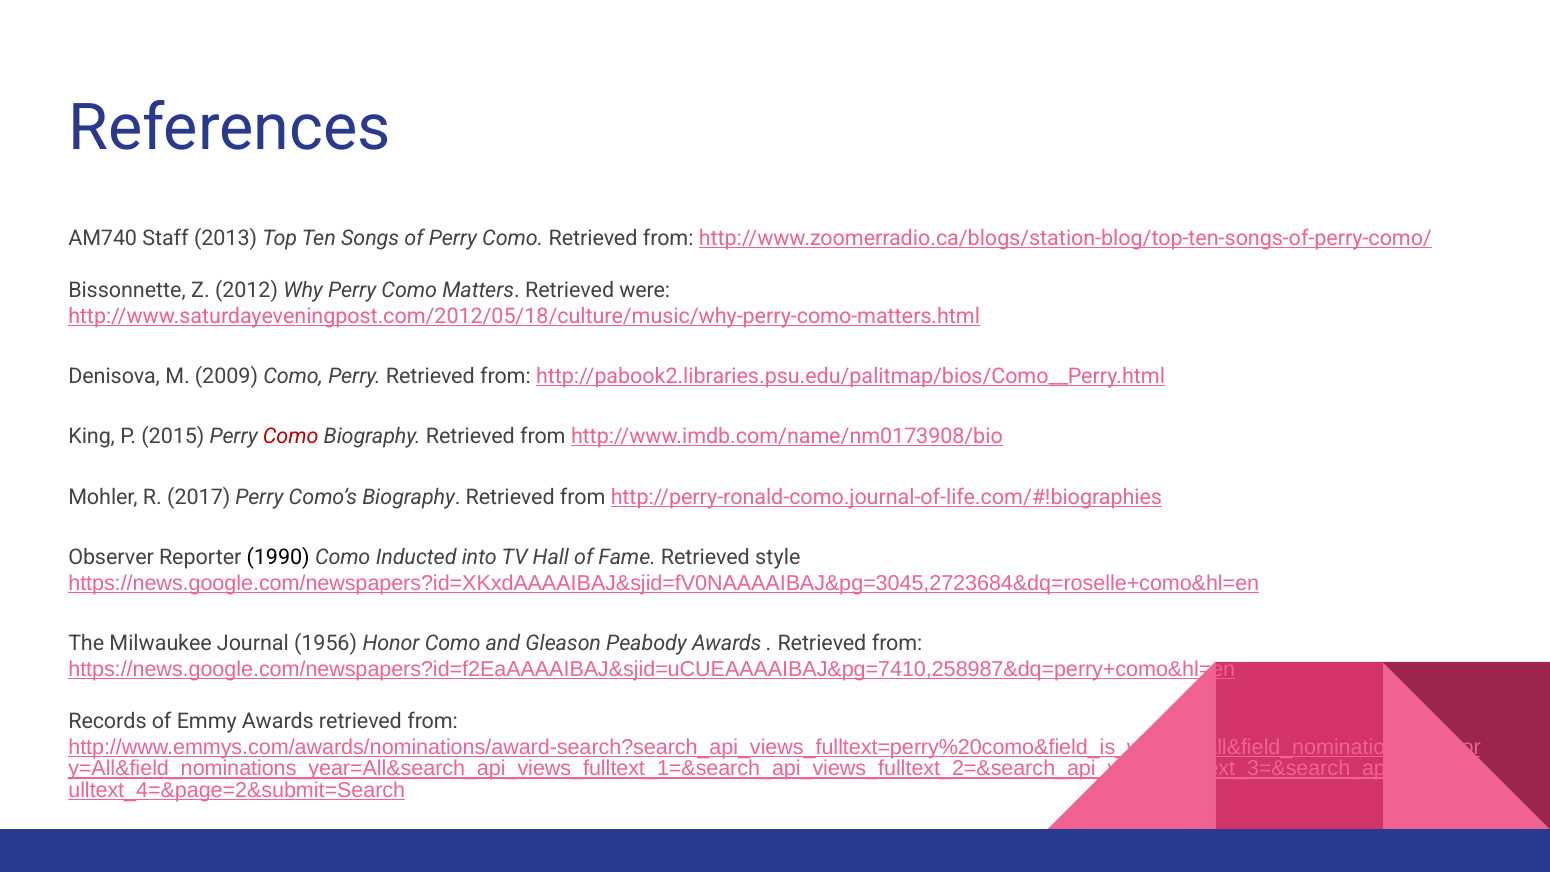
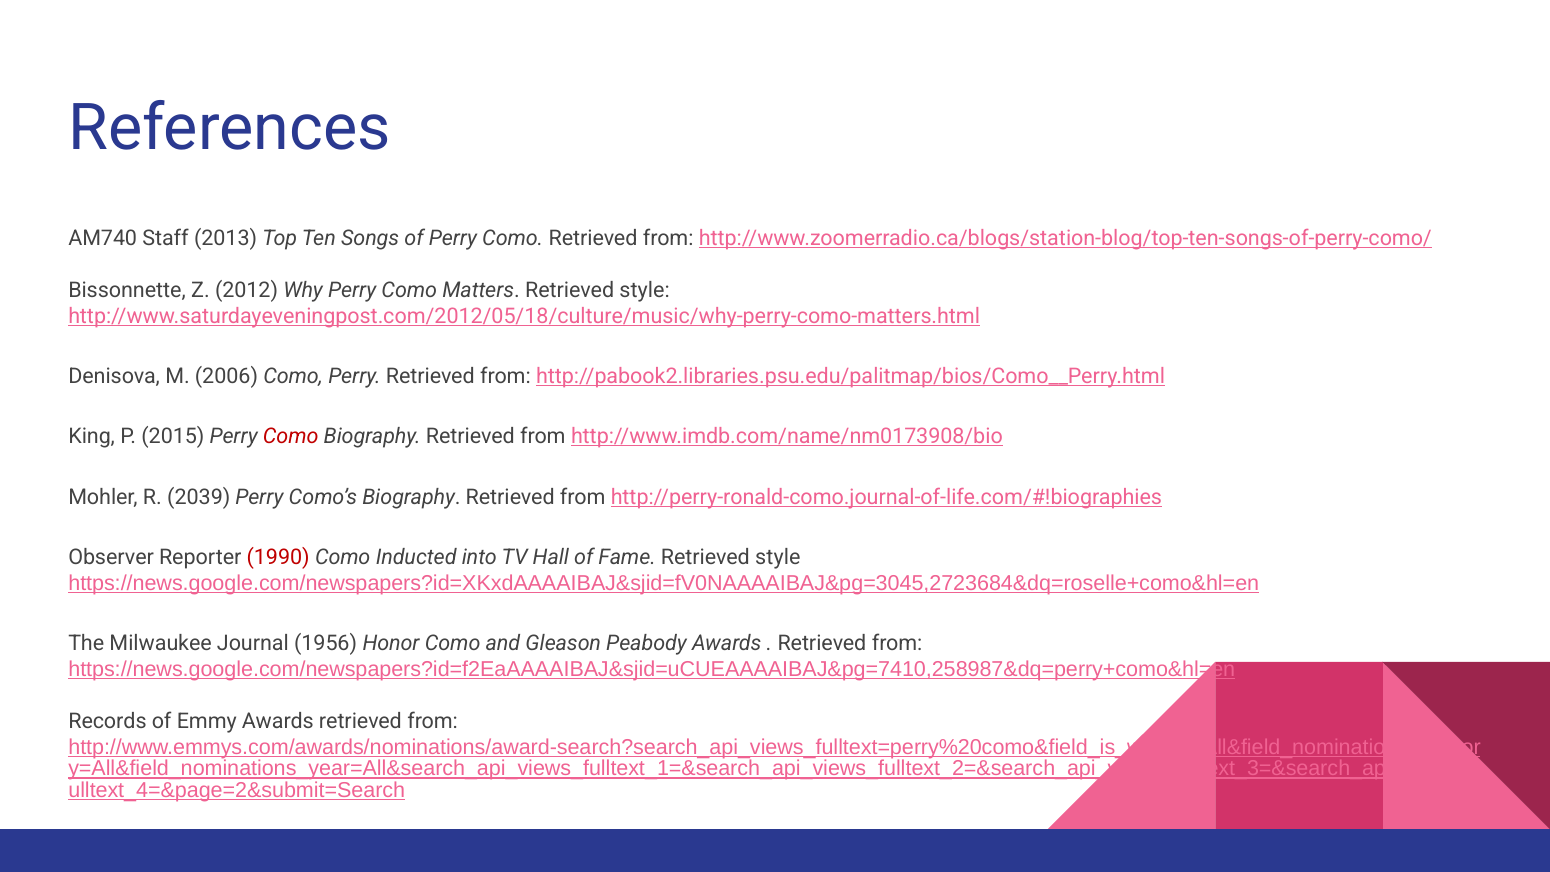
Matters Retrieved were: were -> style
2009: 2009 -> 2006
2017: 2017 -> 2039
1990 colour: black -> red
